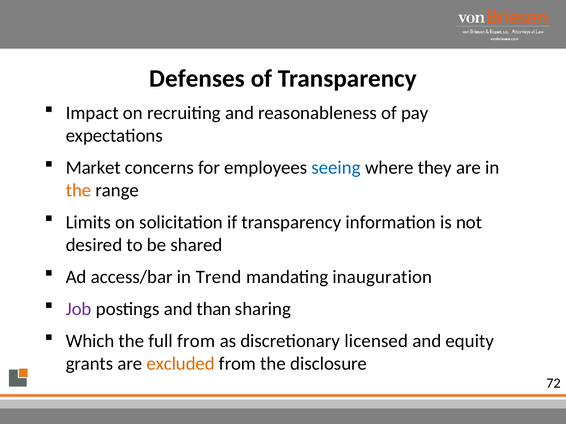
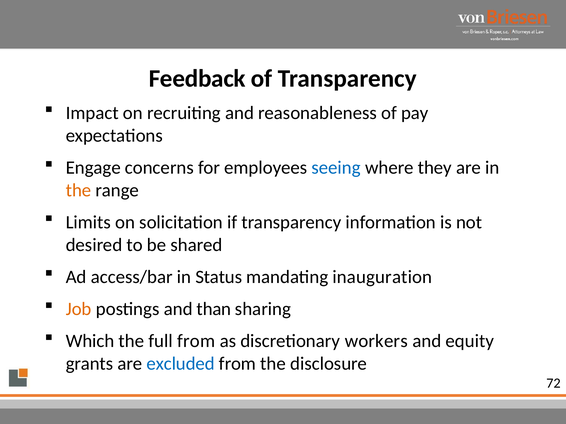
Defenses: Defenses -> Feedback
Market: Market -> Engage
Trend: Trend -> Status
Job colour: purple -> orange
licensed: licensed -> workers
excluded colour: orange -> blue
